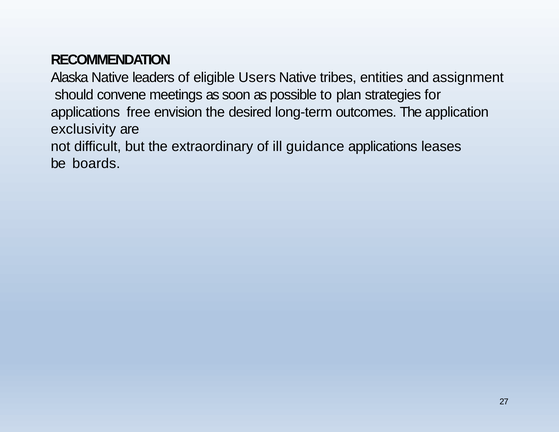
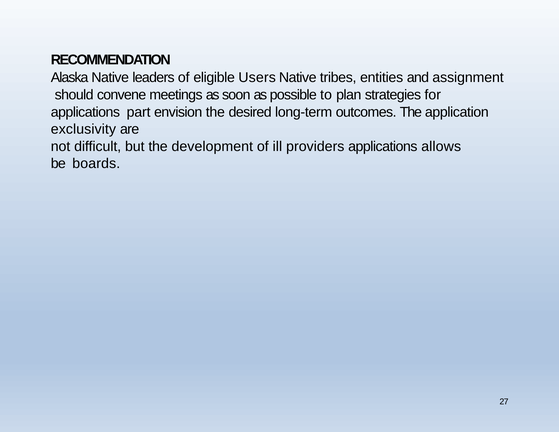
free: free -> part
extraordinary: extraordinary -> development
guidance: guidance -> providers
leases: leases -> allows
